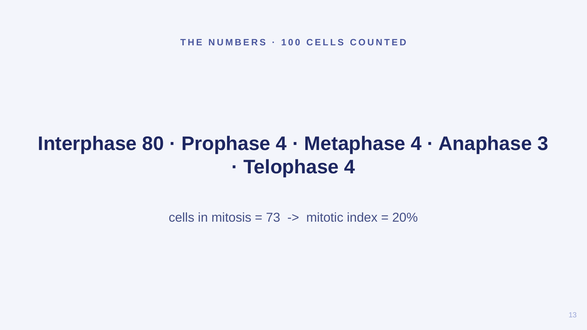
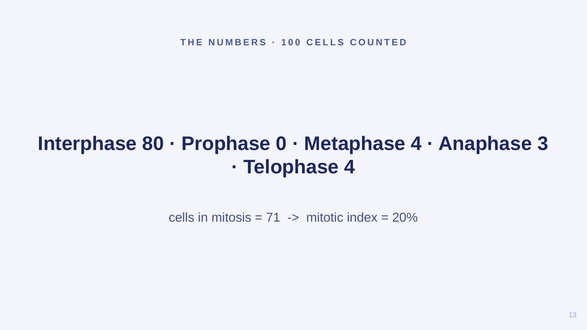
Prophase 4: 4 -> 0
73: 73 -> 71
